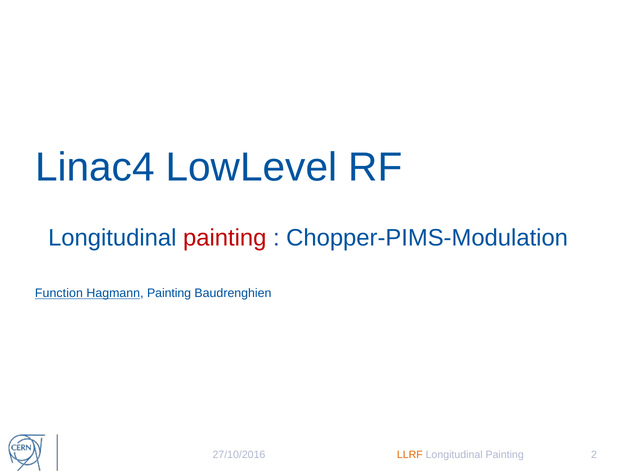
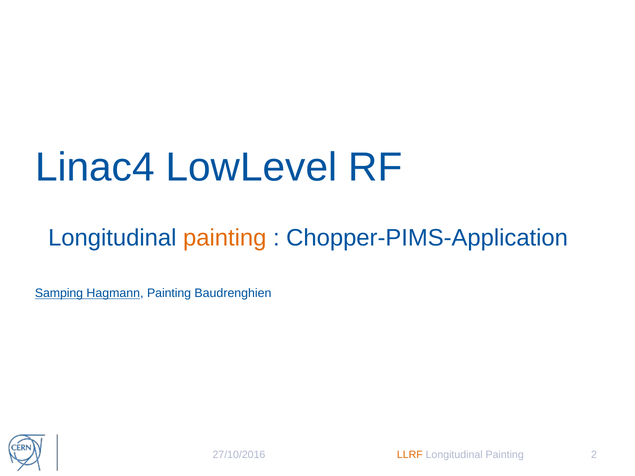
painting at (225, 238) colour: red -> orange
Chopper-PIMS-Modulation: Chopper-PIMS-Modulation -> Chopper-PIMS-Application
Function: Function -> Samping
